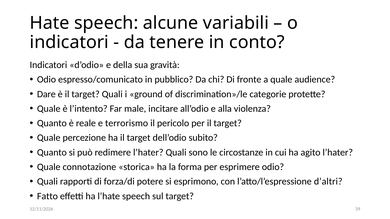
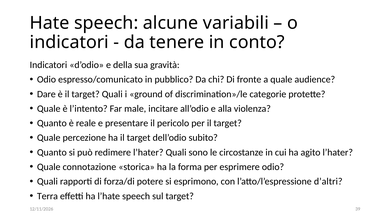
terrorismo: terrorismo -> presentare
Fatto: Fatto -> Terra
